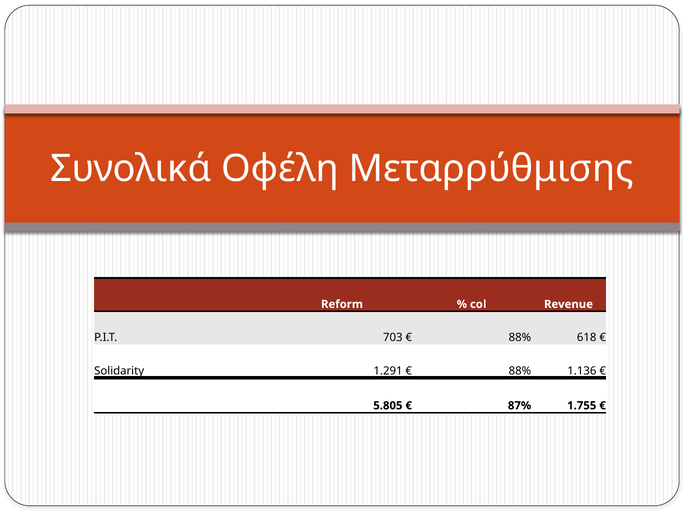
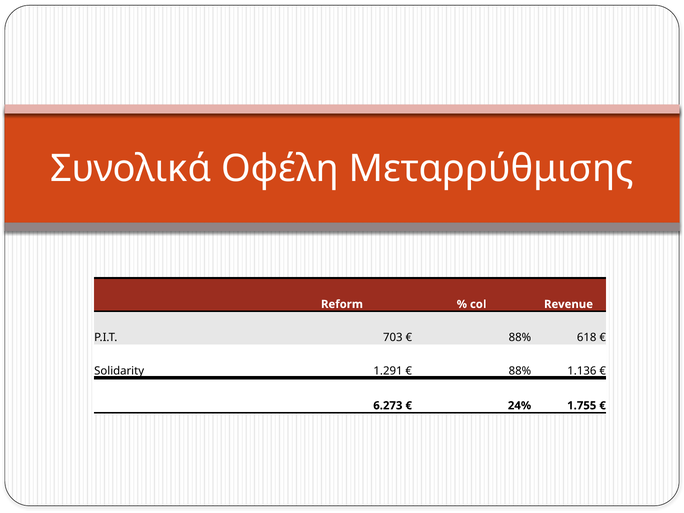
5.805: 5.805 -> 6.273
87%: 87% -> 24%
